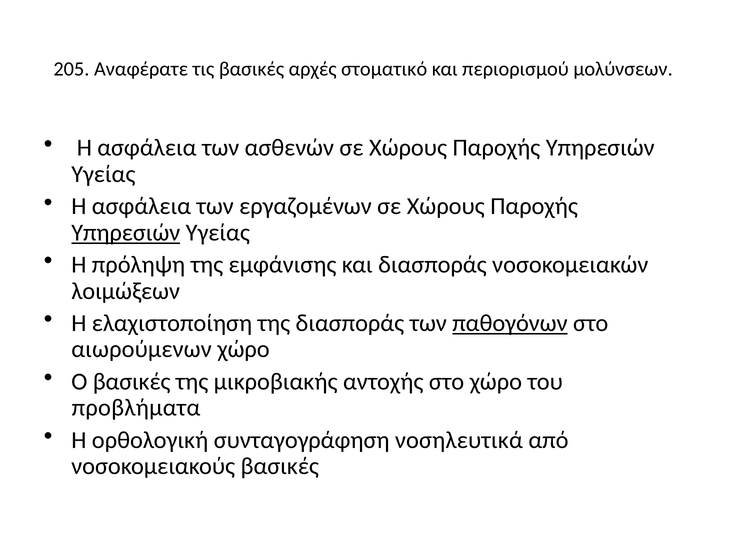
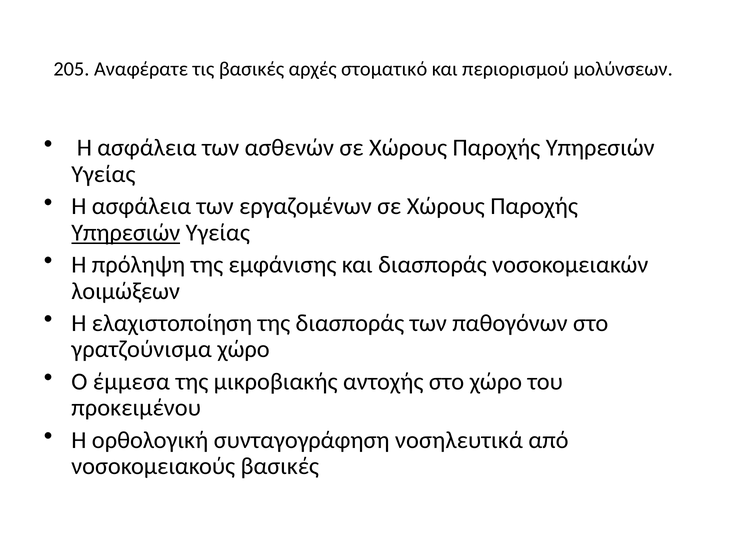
παθογόνων underline: present -> none
αιωρούμενων: αιωρούμενων -> γρατζούνισμα
Ο βασικές: βασικές -> έμμεσα
προβλήματα: προβλήματα -> προκειμένου
